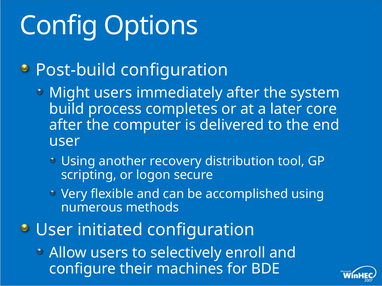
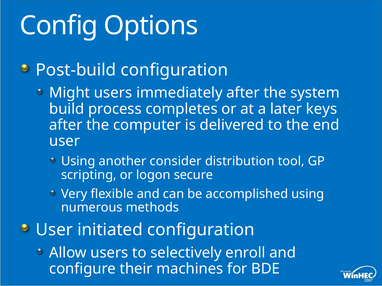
core: core -> keys
recovery: recovery -> consider
